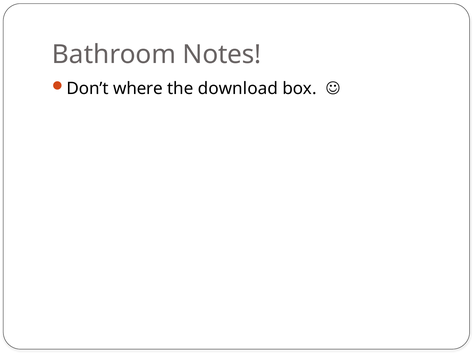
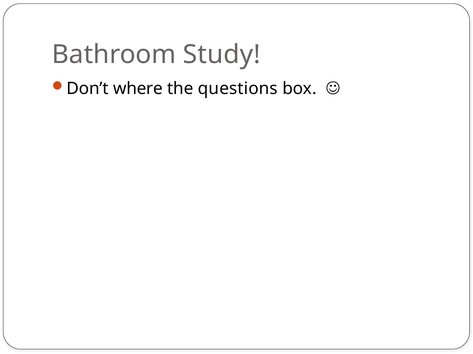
Notes: Notes -> Study
download: download -> questions
